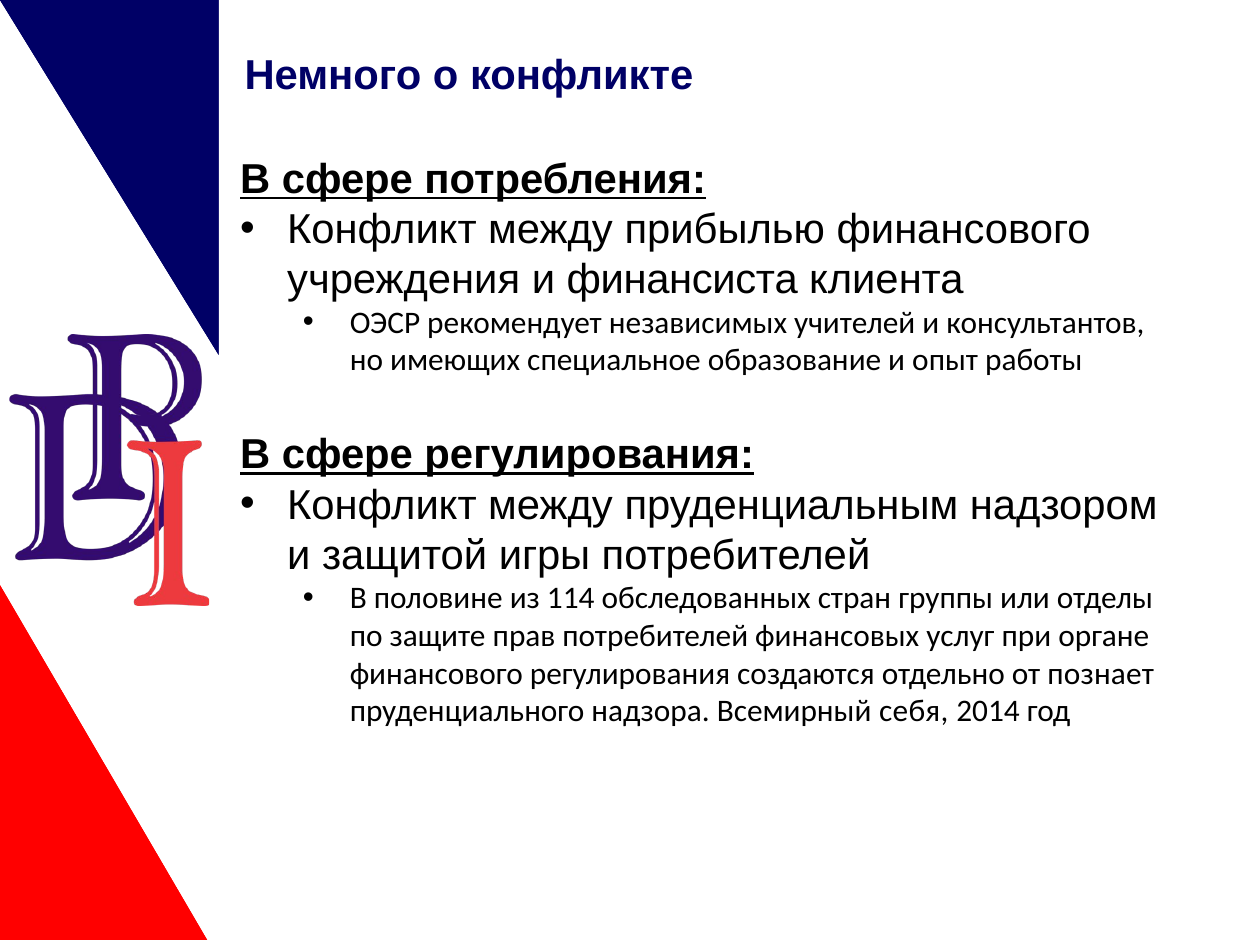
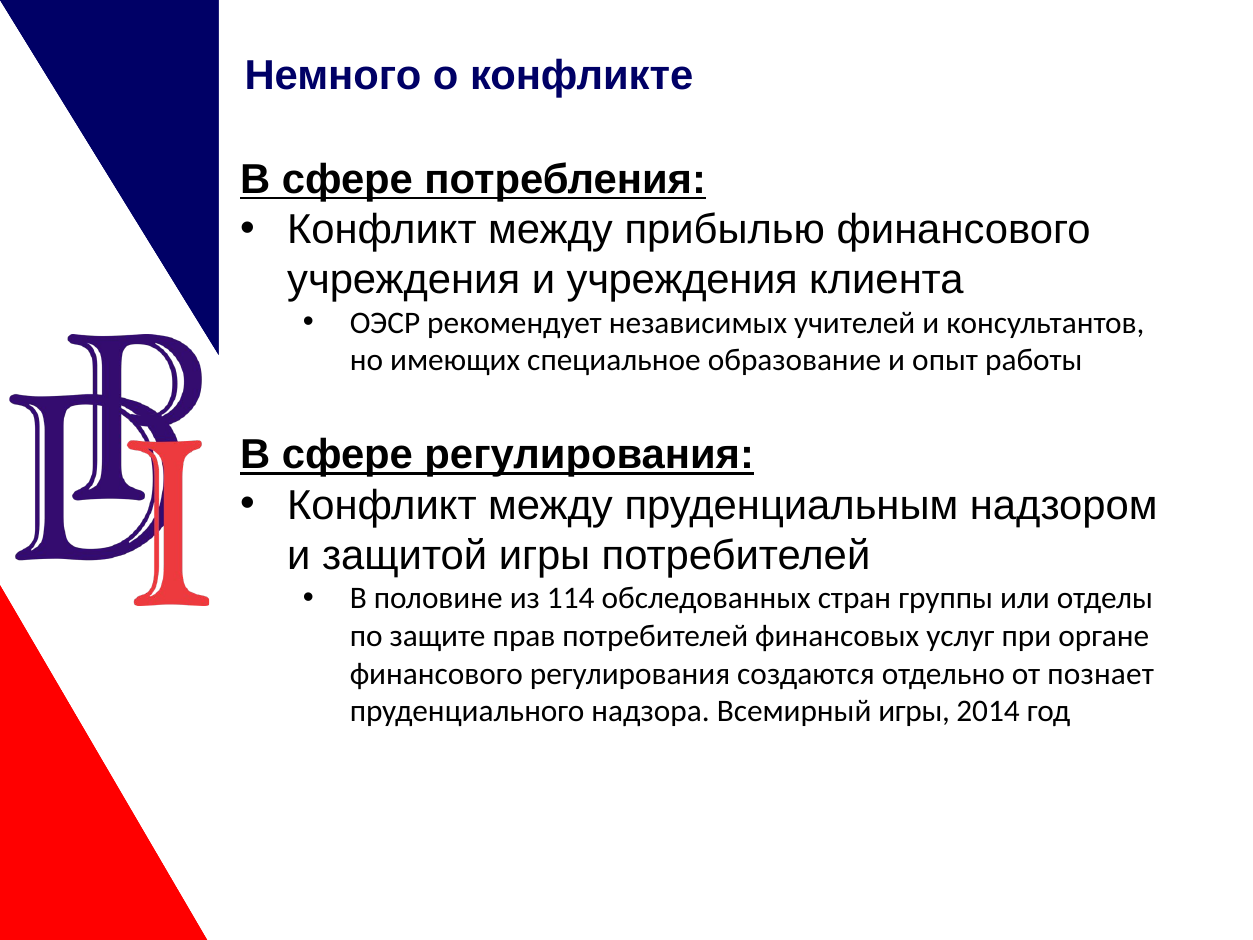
и финансиста: финансиста -> учреждения
Всемирный себя: себя -> игры
